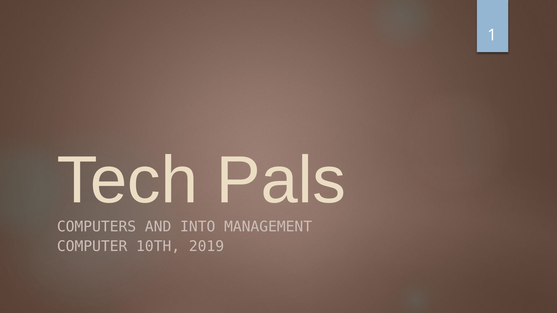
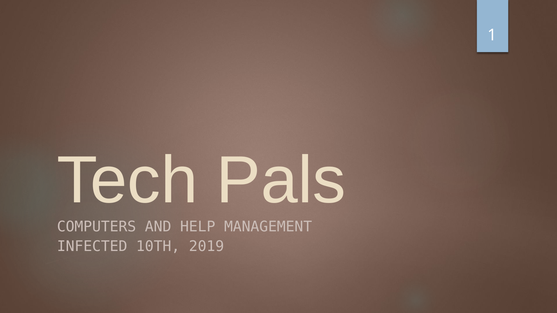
INTO: INTO -> HELP
COMPUTER: COMPUTER -> INFECTED
